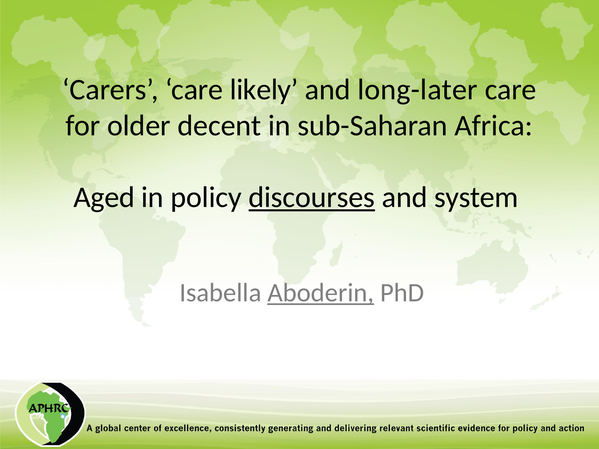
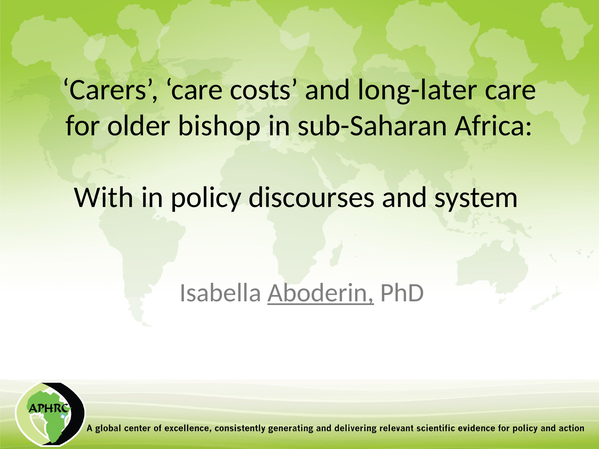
likely: likely -> costs
decent: decent -> bishop
Aged: Aged -> With
discourses underline: present -> none
